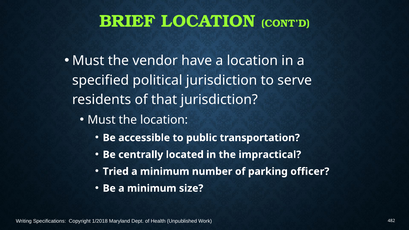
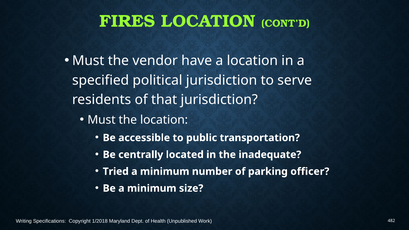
BRIEF: BRIEF -> FIRES
impractical: impractical -> inadequate
